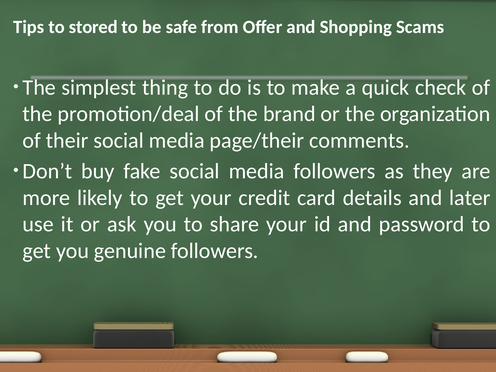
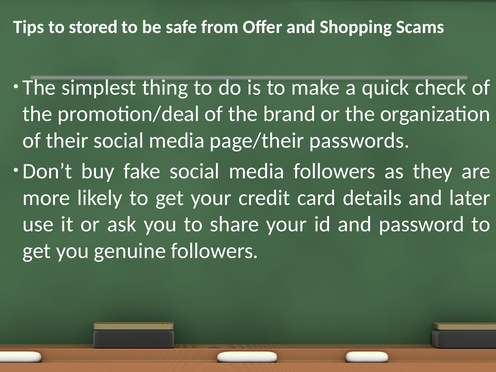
comments: comments -> passwords
